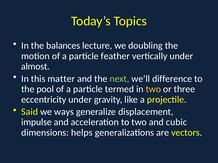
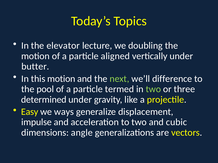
balances: balances -> elevator
feather: feather -> aligned
almost: almost -> butter
this matter: matter -> motion
two at (153, 89) colour: yellow -> light green
eccentricity: eccentricity -> determined
Said: Said -> Easy
helps: helps -> angle
